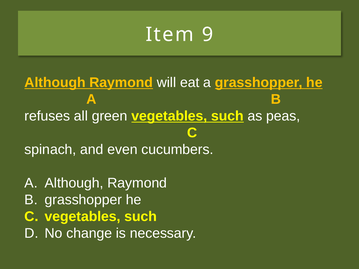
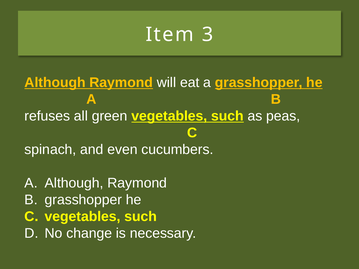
9: 9 -> 3
